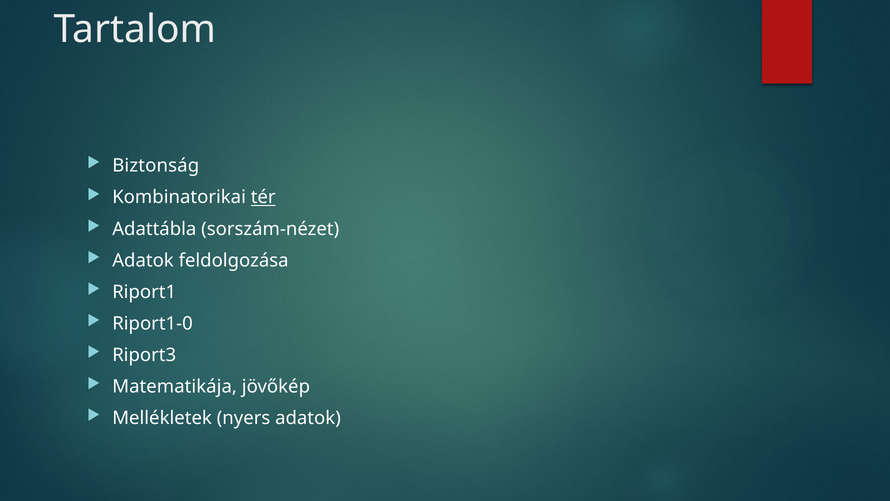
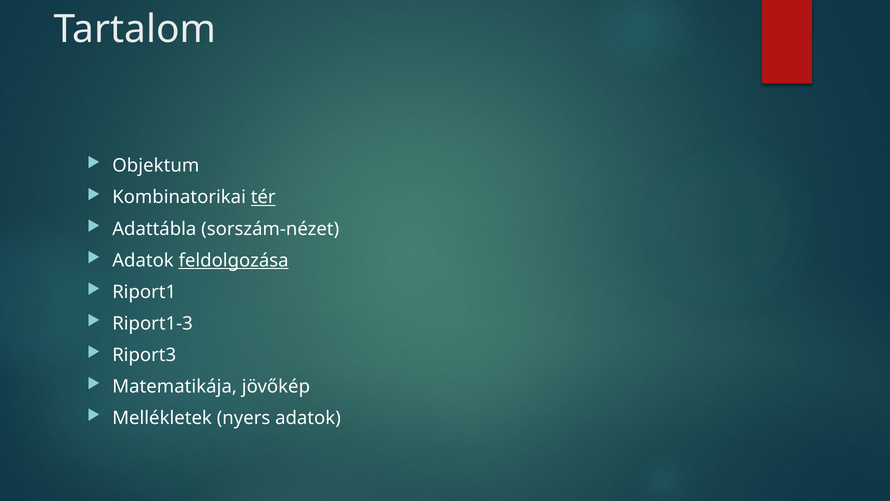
Biztonság: Biztonság -> Objektum
feldolgozása underline: none -> present
Riport1-0: Riport1-0 -> Riport1-3
